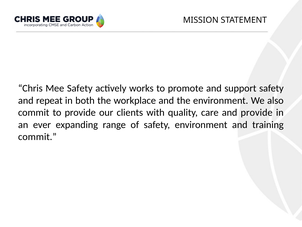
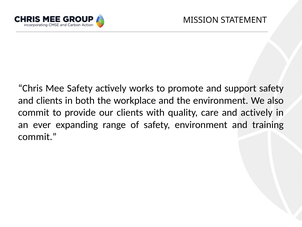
and repeat: repeat -> clients
and provide: provide -> actively
